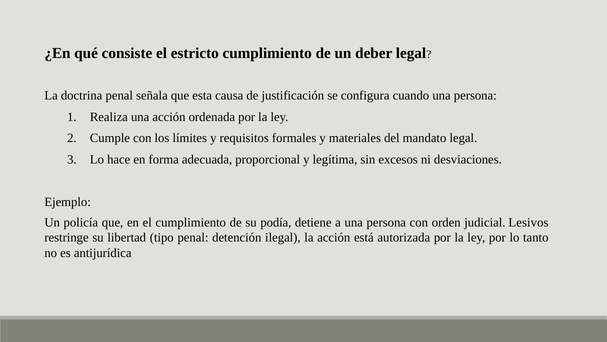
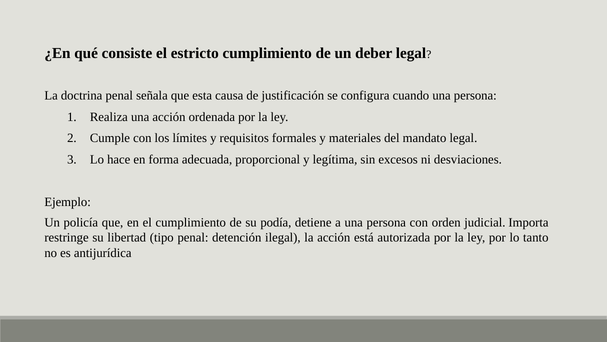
Lesivos: Lesivos -> Importa
